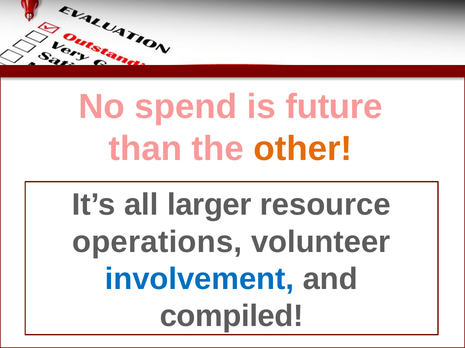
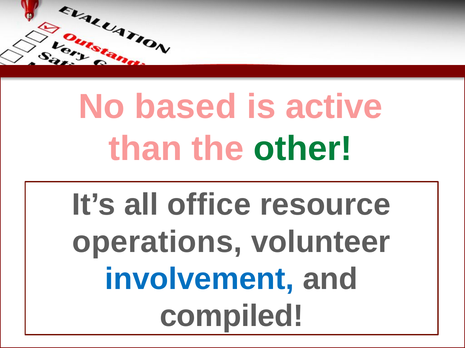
spend: spend -> based
future: future -> active
other colour: orange -> green
larger: larger -> office
